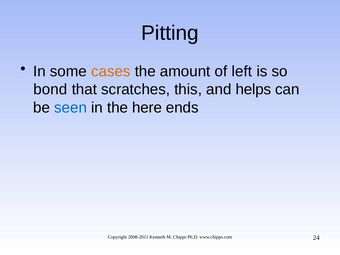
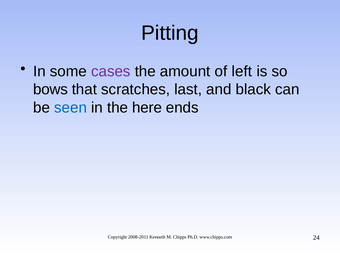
cases colour: orange -> purple
bond: bond -> bows
this: this -> last
helps: helps -> black
